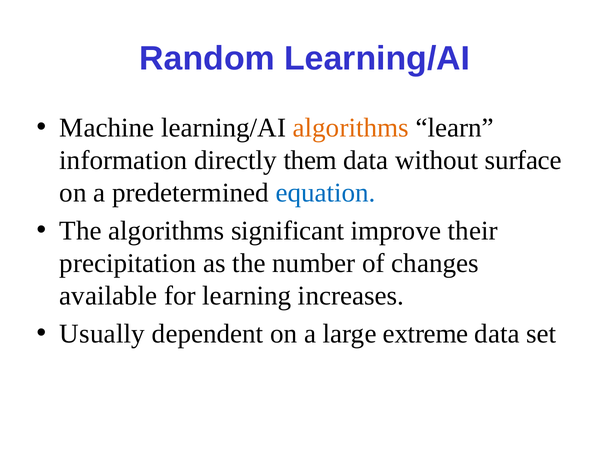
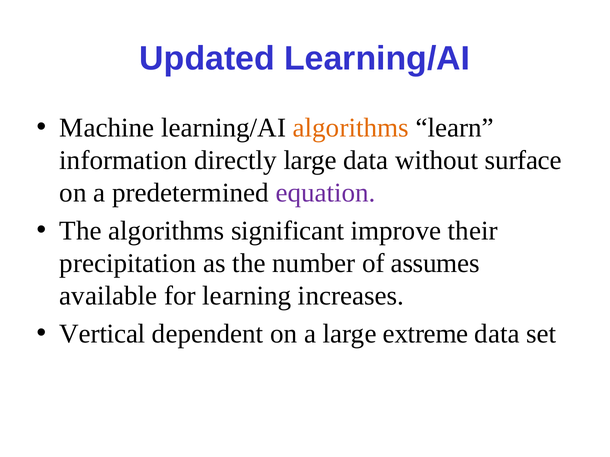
Random: Random -> Updated
directly them: them -> large
equation colour: blue -> purple
changes: changes -> assumes
Usually: Usually -> Vertical
